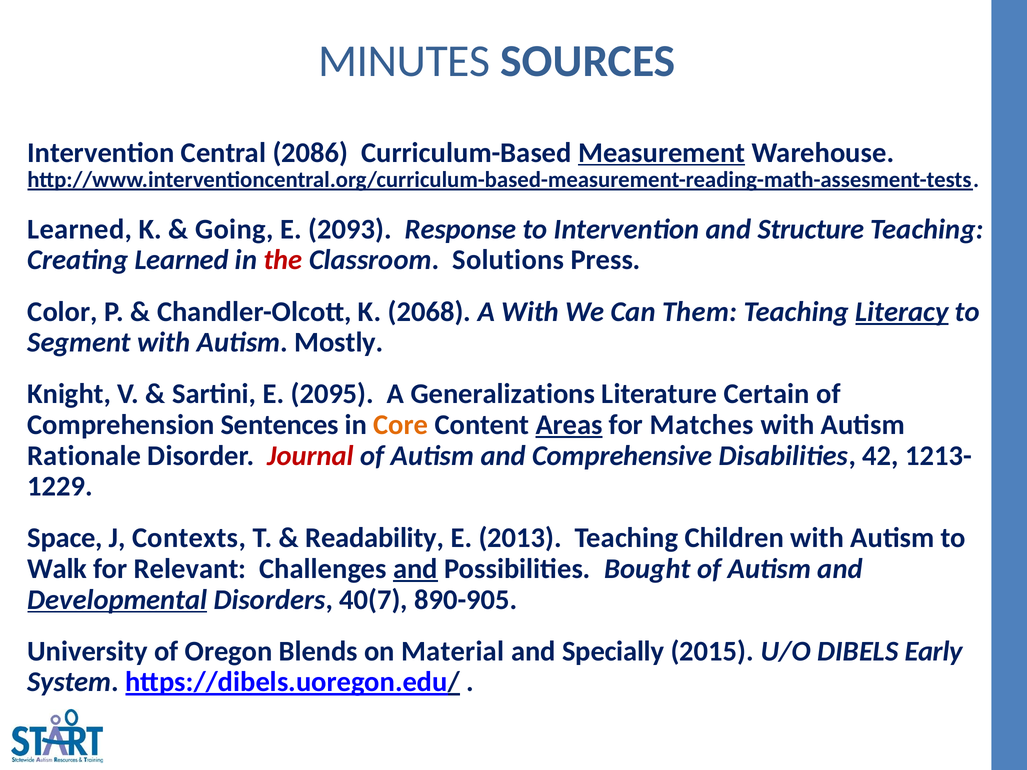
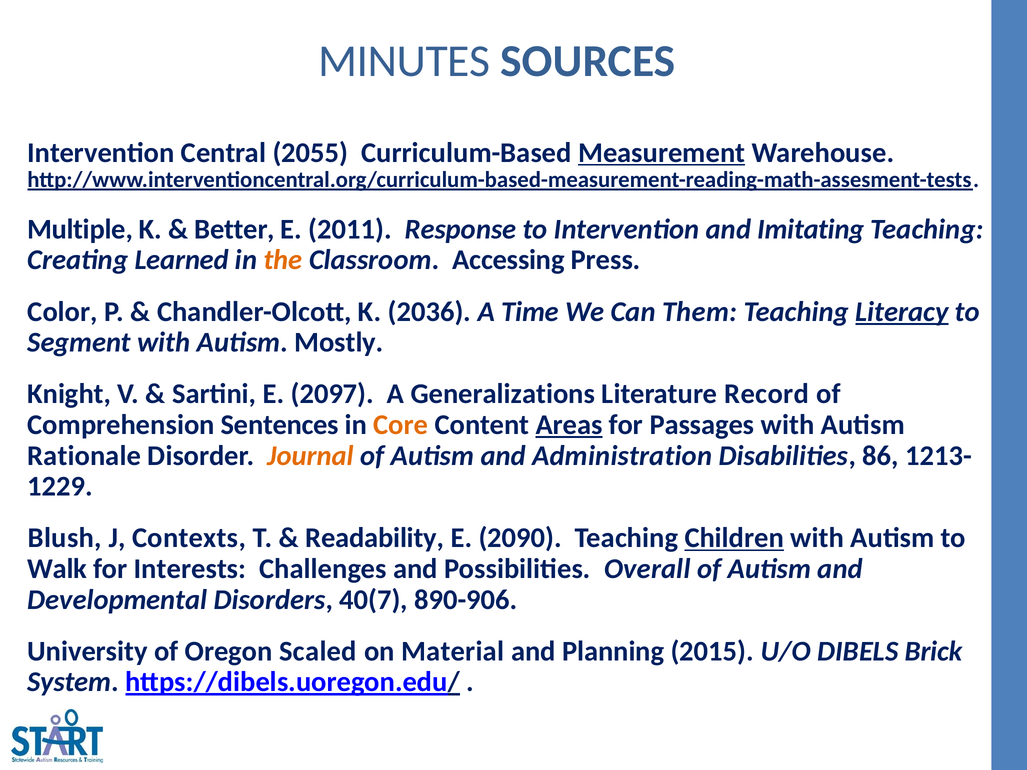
2086: 2086 -> 2055
Learned at (80, 229): Learned -> Multiple
Going: Going -> Better
2093: 2093 -> 2011
Structure: Structure -> Imitating
the colour: red -> orange
Solutions: Solutions -> Accessing
2068: 2068 -> 2036
A With: With -> Time
2095: 2095 -> 2097
Certain: Certain -> Record
Matches: Matches -> Passages
Journal colour: red -> orange
Comprehensive: Comprehensive -> Administration
42: 42 -> 86
Space: Space -> Blush
2013: 2013 -> 2090
Children underline: none -> present
Relevant: Relevant -> Interests
and at (415, 569) underline: present -> none
Bought: Bought -> Overall
Developmental underline: present -> none
890-905: 890-905 -> 890-906
Blends: Blends -> Scaled
Specially: Specially -> Planning
Early: Early -> Brick
